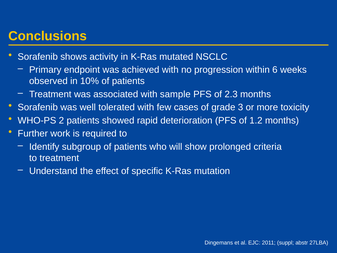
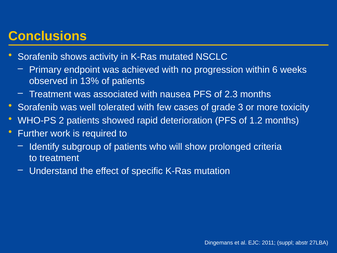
10%: 10% -> 13%
sample: sample -> nausea
